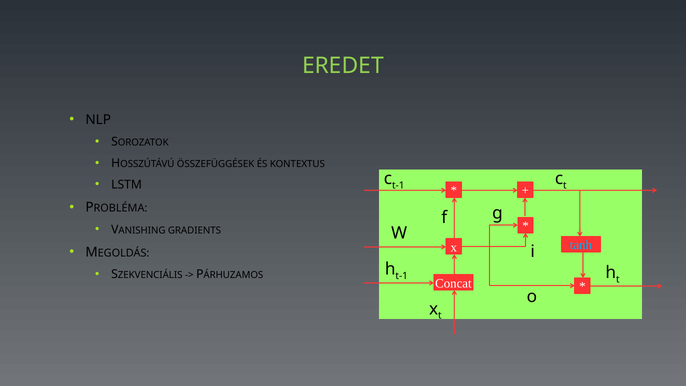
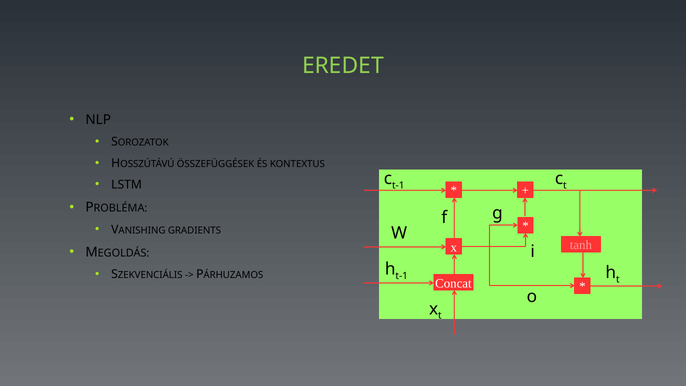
tanh colour: light blue -> pink
